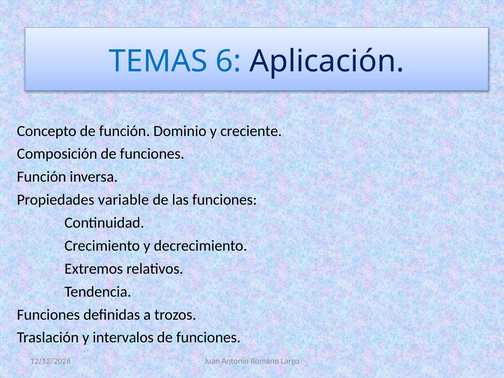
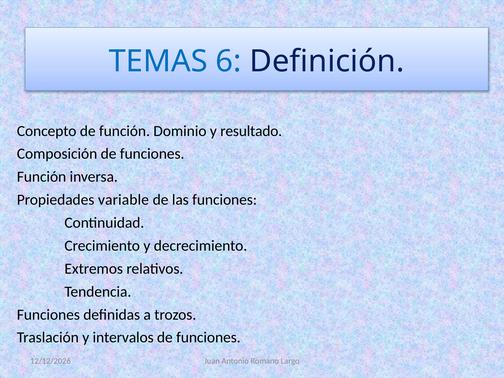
Aplicación: Aplicación -> Definición
creciente: creciente -> resultado
